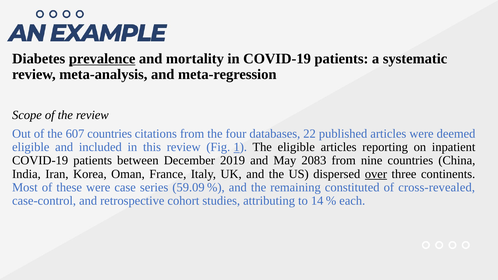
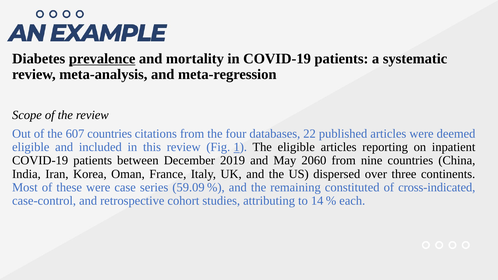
2083: 2083 -> 2060
over underline: present -> none
cross-revealed: cross-revealed -> cross-indicated
